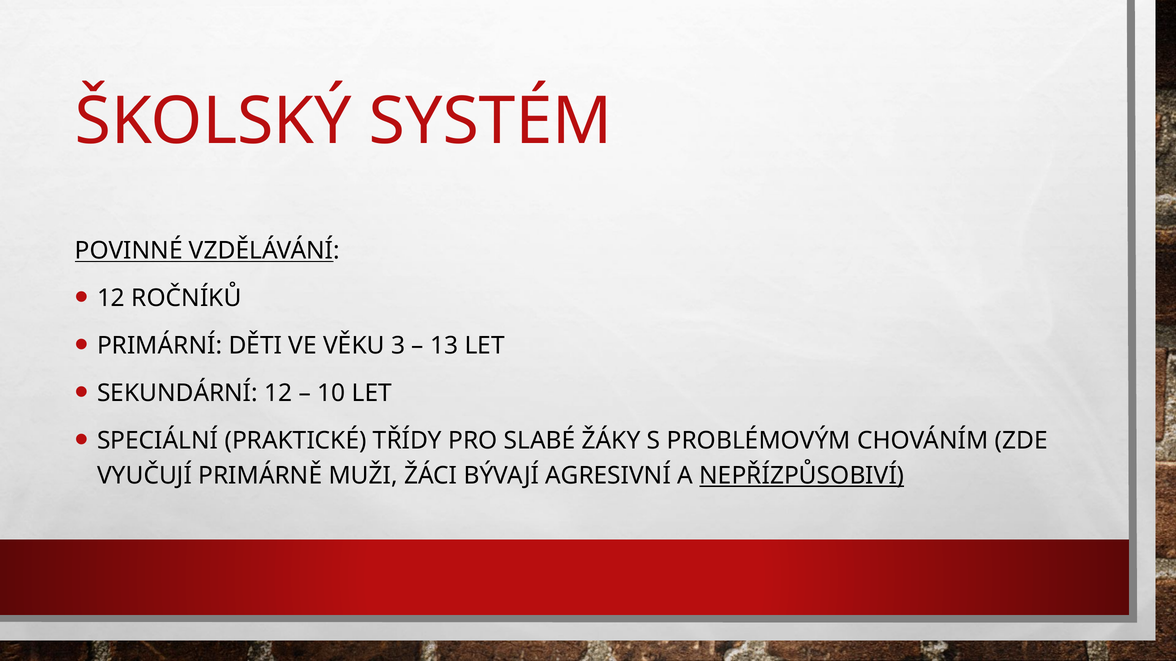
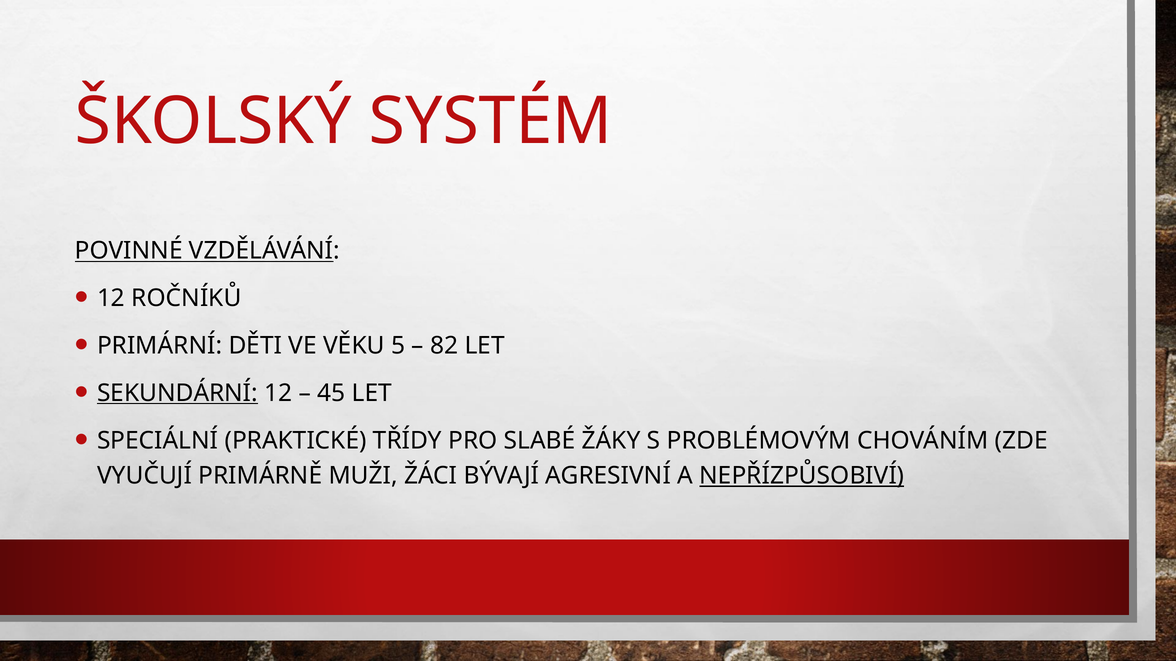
3: 3 -> 5
13: 13 -> 82
SEKUNDÁRNÍ underline: none -> present
10: 10 -> 45
